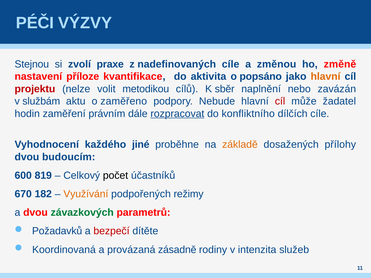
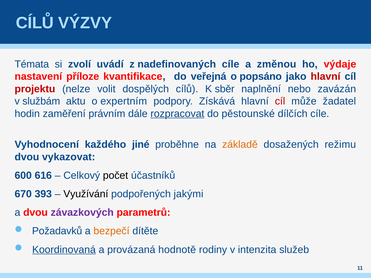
PÉČI at (35, 23): PÉČI -> CÍLŮ
Stejnou: Stejnou -> Témata
praxe: praxe -> uvádí
změně: změně -> výdaje
aktivita: aktivita -> veřejná
hlavní at (326, 77) colour: orange -> red
metodikou: metodikou -> dospělých
zaměřeno: zaměřeno -> expertním
Nebude: Nebude -> Získává
konfliktního: konfliktního -> pěstounské
přílohy: přílohy -> režimu
budoucím: budoucím -> vykazovat
819: 819 -> 616
182: 182 -> 393
Využívání colour: orange -> black
režimy: režimy -> jakými
závazkových colour: green -> purple
bezpečí colour: red -> orange
Koordinovaná underline: none -> present
zásadně: zásadně -> hodnotě
